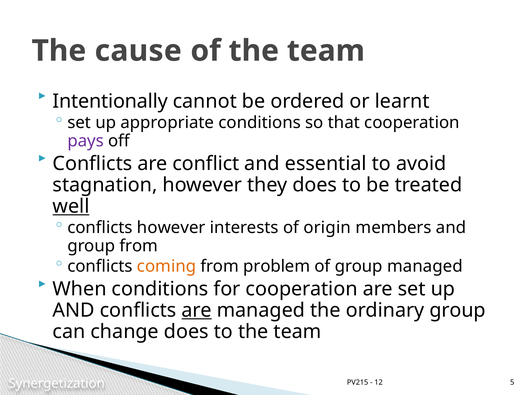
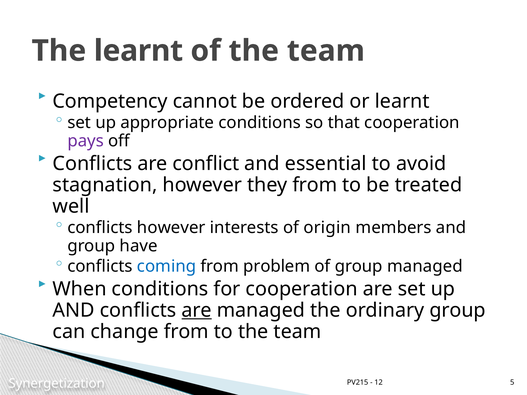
The cause: cause -> learnt
Intentionally: Intentionally -> Competency
they does: does -> from
well underline: present -> none
group from: from -> have
coming colour: orange -> blue
change does: does -> from
